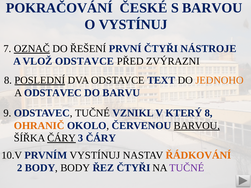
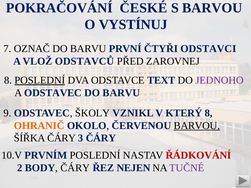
OZNAČ underline: present -> none
ŘEŠENÍ at (88, 49): ŘEŠENÍ -> BARVU
NÁSTROJE: NÁSTROJE -> ODSTAVCI
VLOŽ ODSTAVCE: ODSTAVCE -> ODSTAVCŮ
ZVÝRAZNI: ZVÝRAZNI -> ZAROVNEJ
JEDNOHO colour: orange -> purple
ODSTAVEC TUČNÉ: TUČNÉ -> ŠKOLY
ČÁRY at (62, 138) underline: present -> none
PRVNÍM VYSTÍNUJ: VYSTÍNUJ -> POSLEDNÍ
ŘÁDKOVÁNÍ colour: orange -> red
BODY BODY: BODY -> ČÁRY
ŘEZ ČTYŘI: ČTYŘI -> NEJEN
